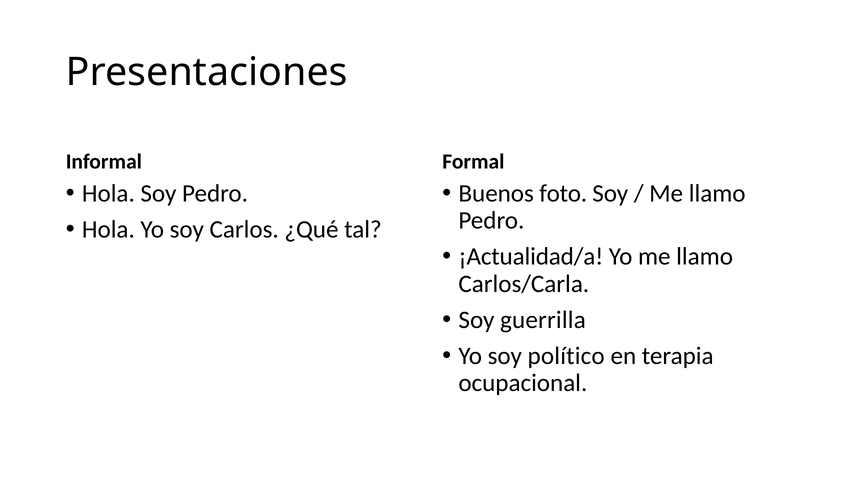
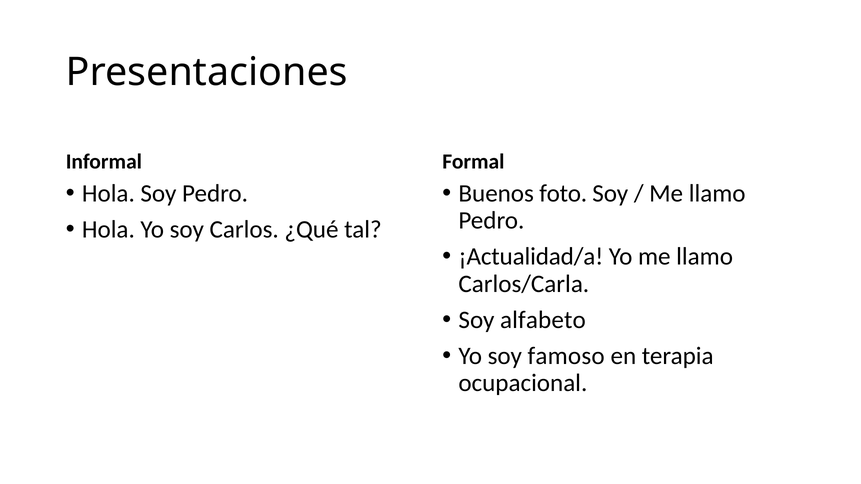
guerrilla: guerrilla -> alfabeto
político: político -> famoso
